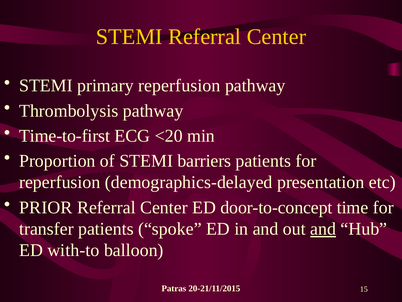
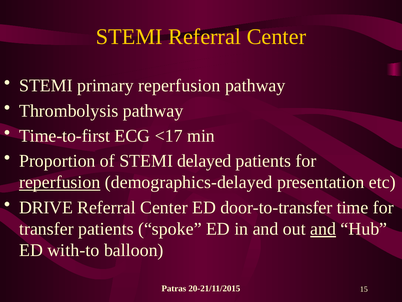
<20: <20 -> <17
barriers: barriers -> delayed
reperfusion at (60, 182) underline: none -> present
PRIOR: PRIOR -> DRIVE
door-to-concept: door-to-concept -> door-to-transfer
